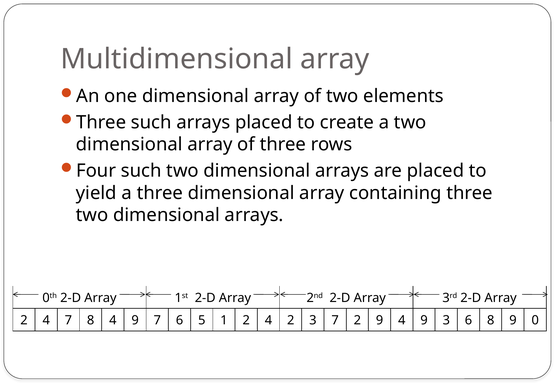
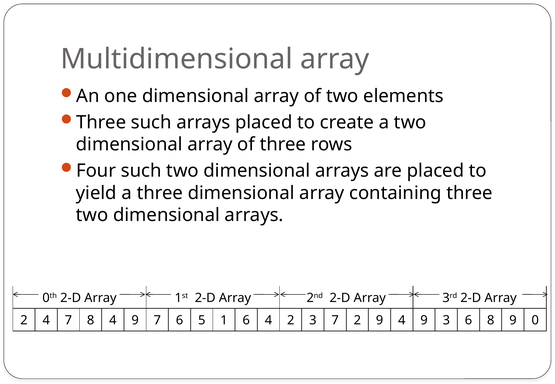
1 2: 2 -> 6
